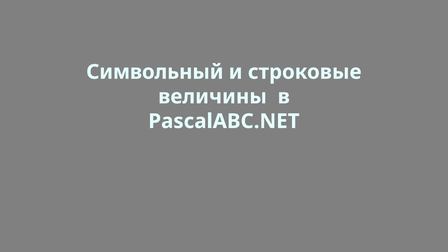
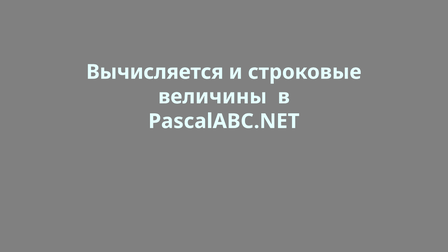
Символьный: Символьный -> Вычисляется
